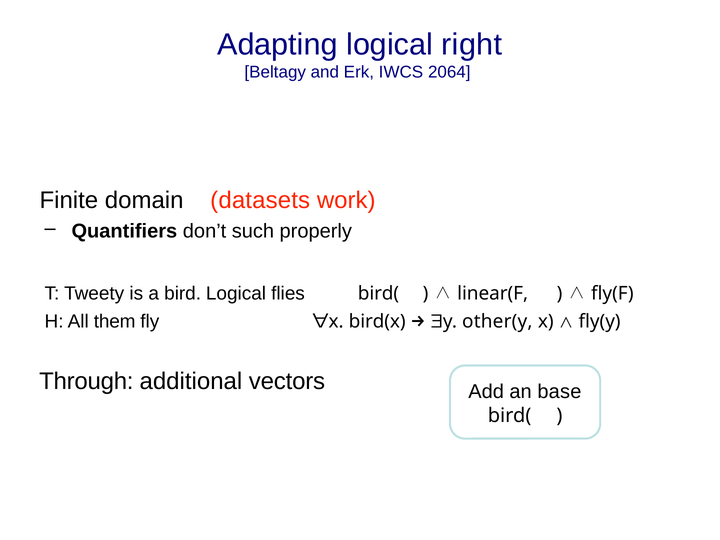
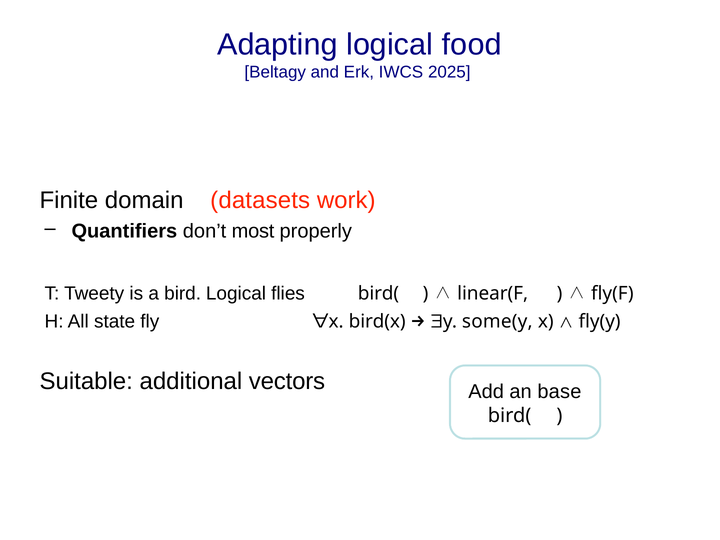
right: right -> food
2064: 2064 -> 2025
such: such -> most
them: them -> state
other(y: other(y -> some(y
Through: Through -> Suitable
